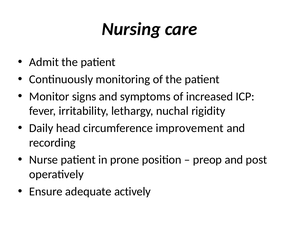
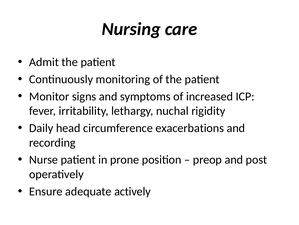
improvement: improvement -> exacerbations
